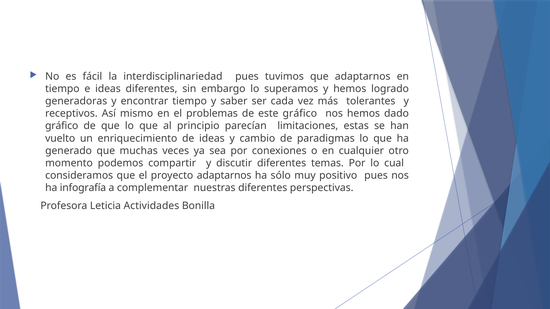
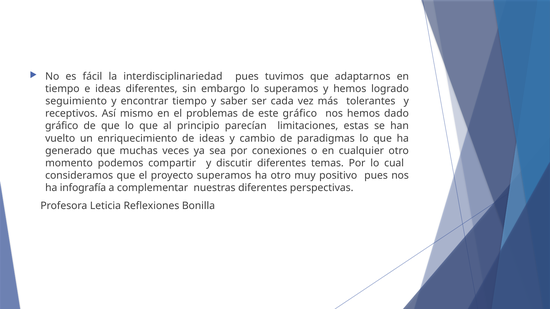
generadoras: generadoras -> seguimiento
proyecto adaptarnos: adaptarnos -> superamos
ha sólo: sólo -> otro
Actividades: Actividades -> Reflexiones
